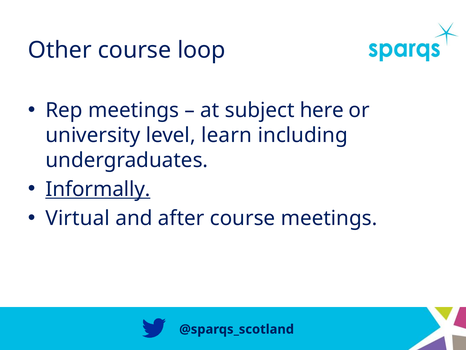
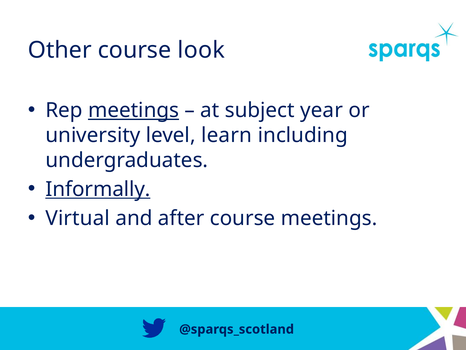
loop: loop -> look
meetings at (134, 110) underline: none -> present
here: here -> year
